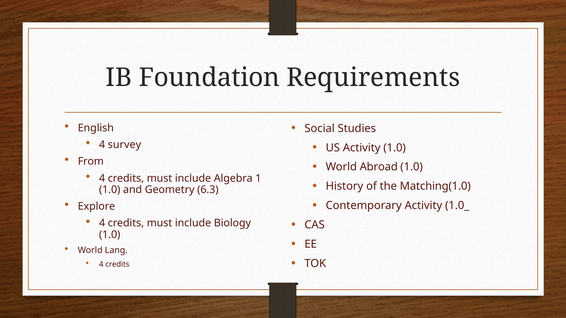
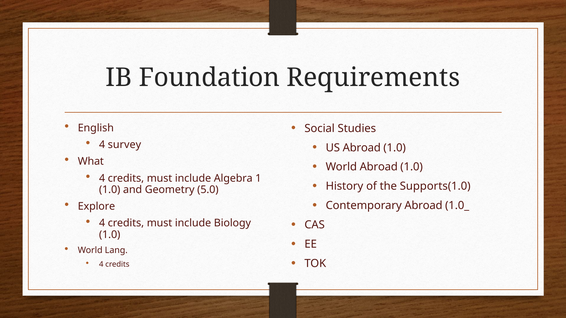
US Activity: Activity -> Abroad
From: From -> What
Matching(1.0: Matching(1.0 -> Supports(1.0
6.3: 6.3 -> 5.0
Contemporary Activity: Activity -> Abroad
